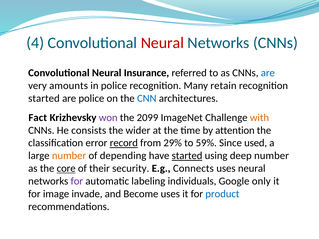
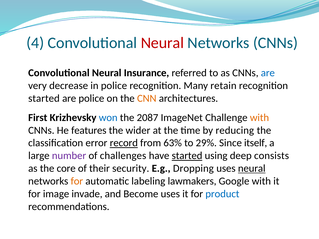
amounts: amounts -> decrease
CNN colour: blue -> orange
Fact: Fact -> First
won colour: purple -> blue
2099: 2099 -> 2087
consists: consists -> features
attention: attention -> reducing
29%: 29% -> 63%
59%: 59% -> 29%
used: used -> itself
number at (69, 156) colour: orange -> purple
depending: depending -> challenges
deep number: number -> consists
core underline: present -> none
Connects: Connects -> Dropping
neural at (252, 169) underline: none -> present
for at (77, 181) colour: purple -> orange
individuals: individuals -> lawmakers
Google only: only -> with
